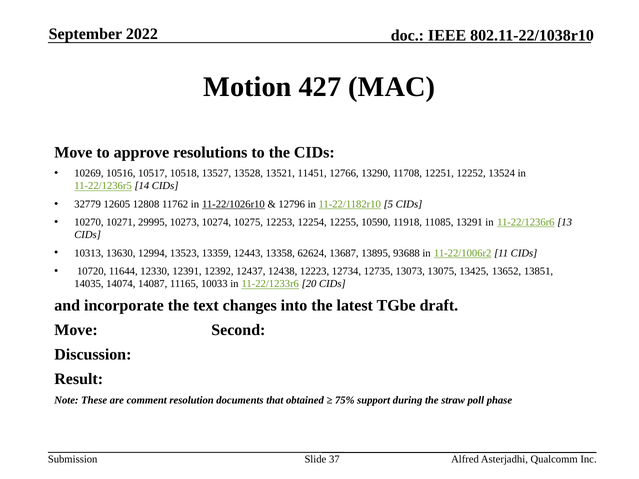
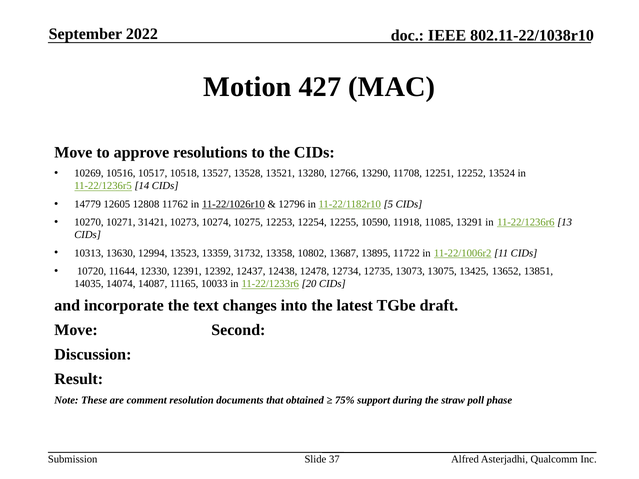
11451: 11451 -> 13280
32779: 32779 -> 14779
29995: 29995 -> 31421
12443: 12443 -> 31732
62624: 62624 -> 10802
93688: 93688 -> 11722
12223: 12223 -> 12478
